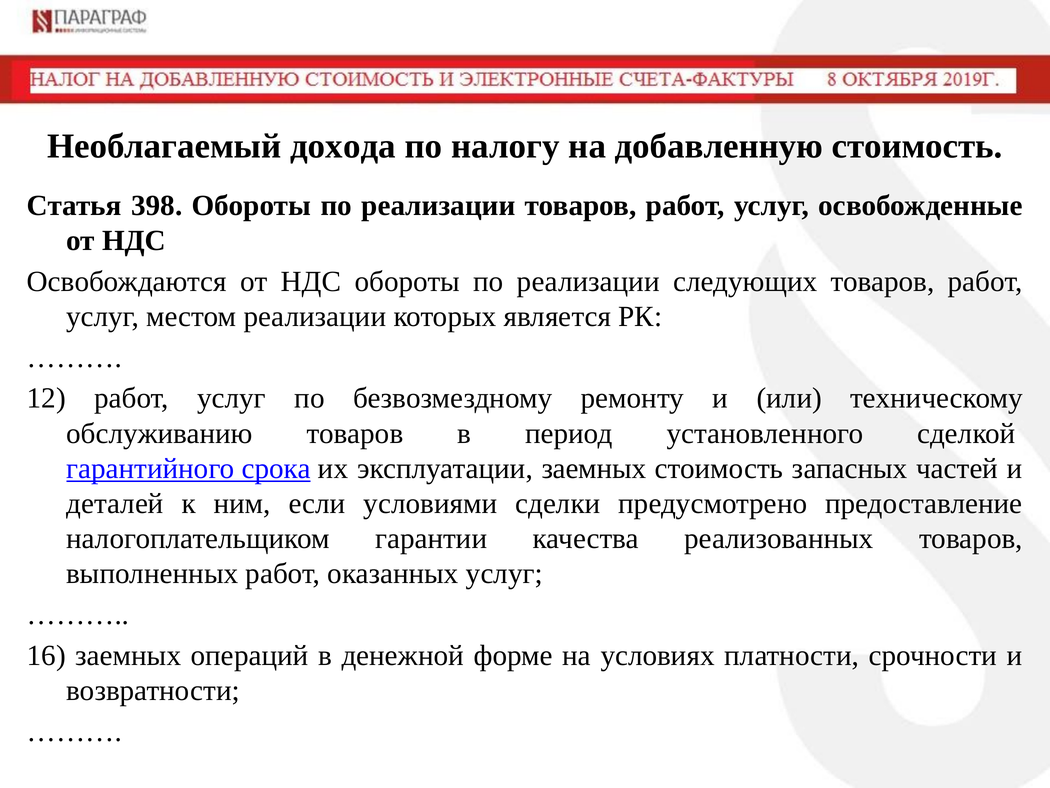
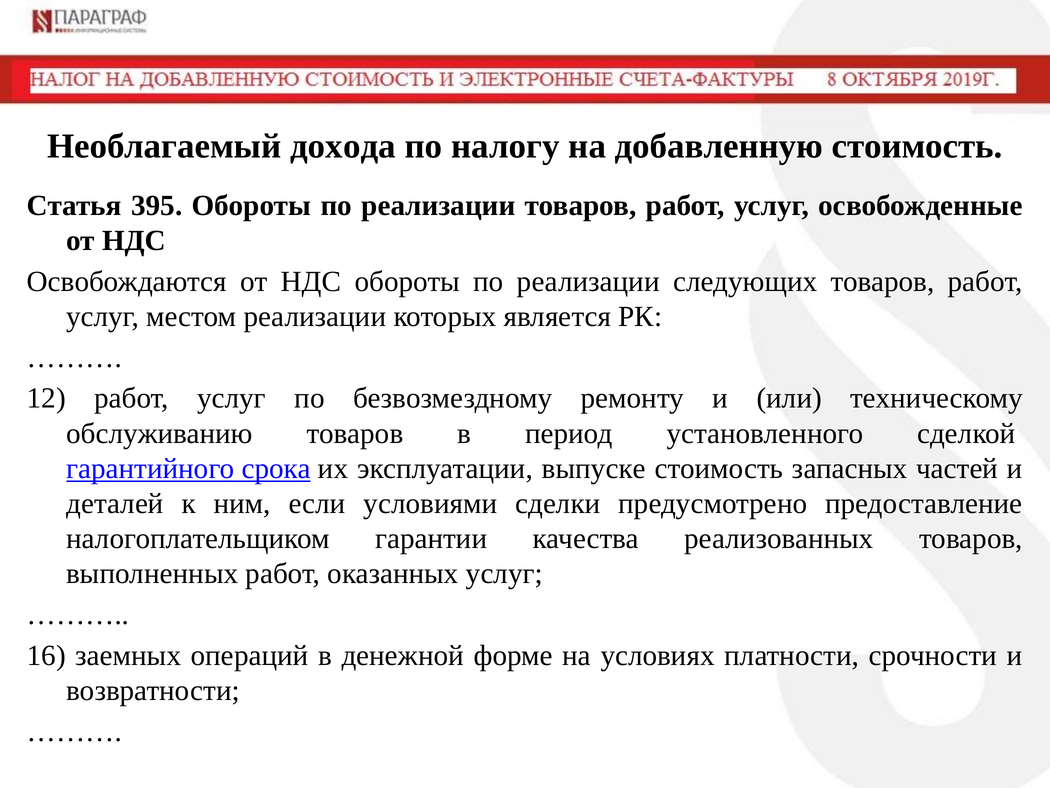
398: 398 -> 395
эксплуатации заемных: заемных -> выпуске
